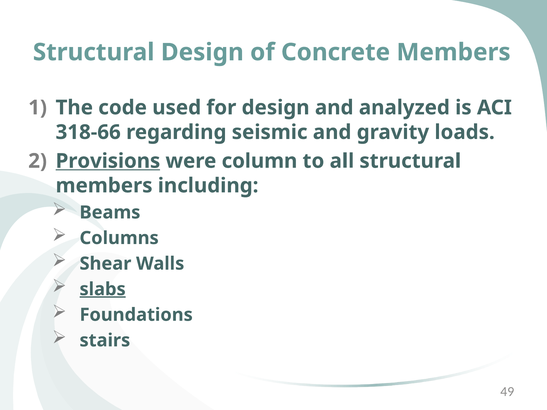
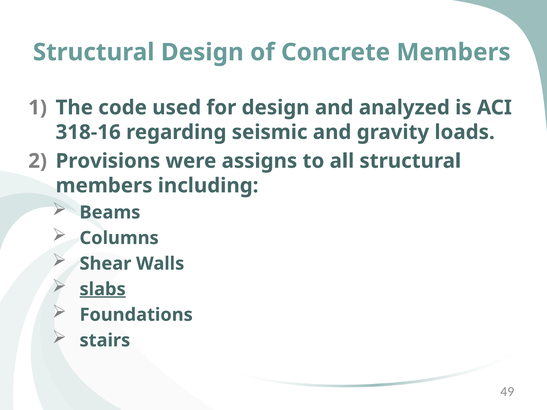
318-66: 318-66 -> 318-16
Provisions underline: present -> none
column: column -> assigns
